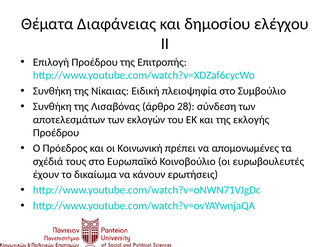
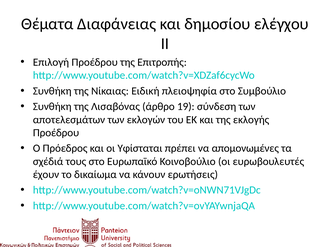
28: 28 -> 19
Κοινωνική: Κοινωνική -> Υφίσταται
